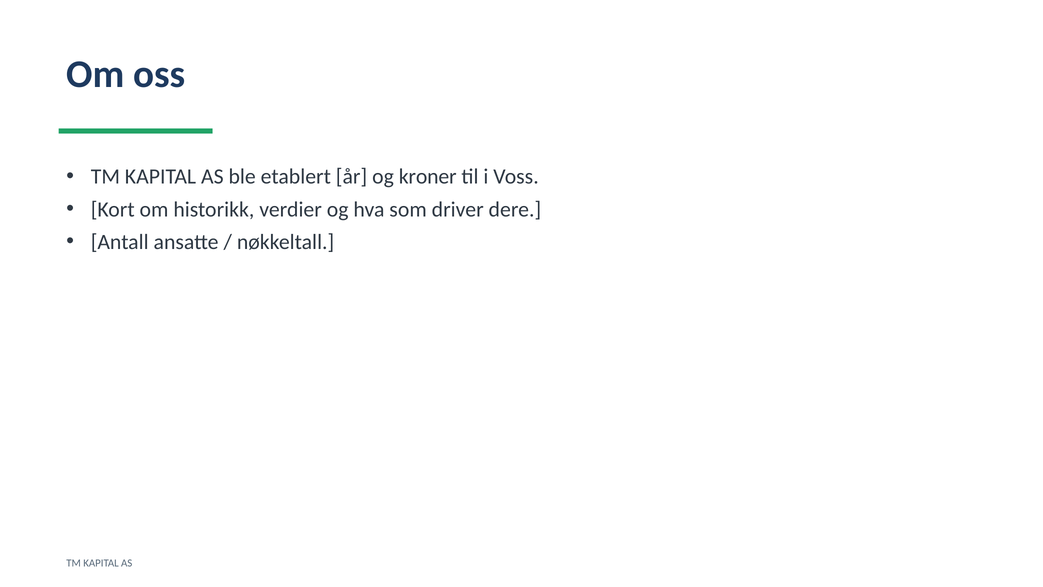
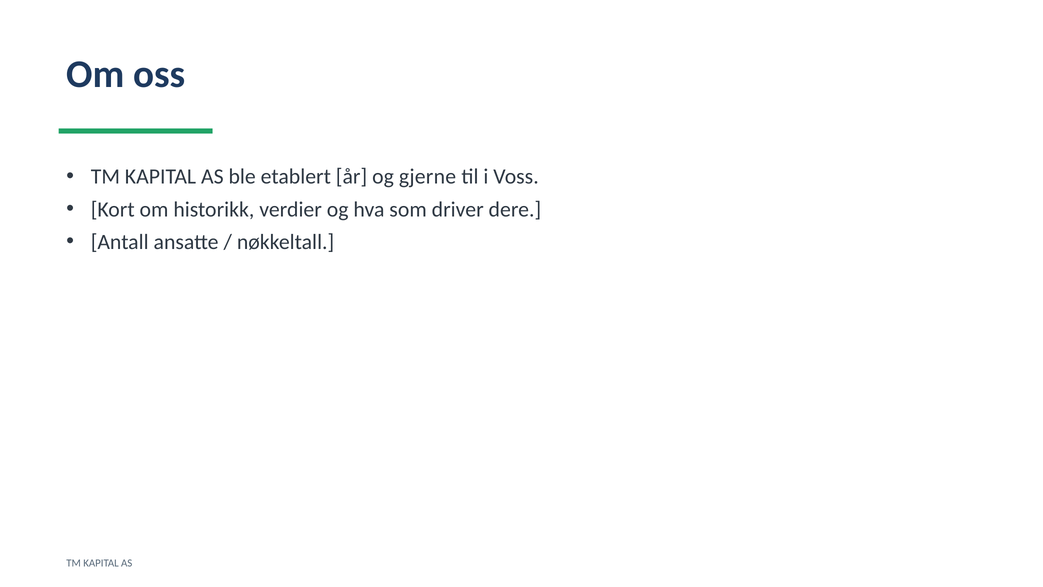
kroner: kroner -> gjerne
